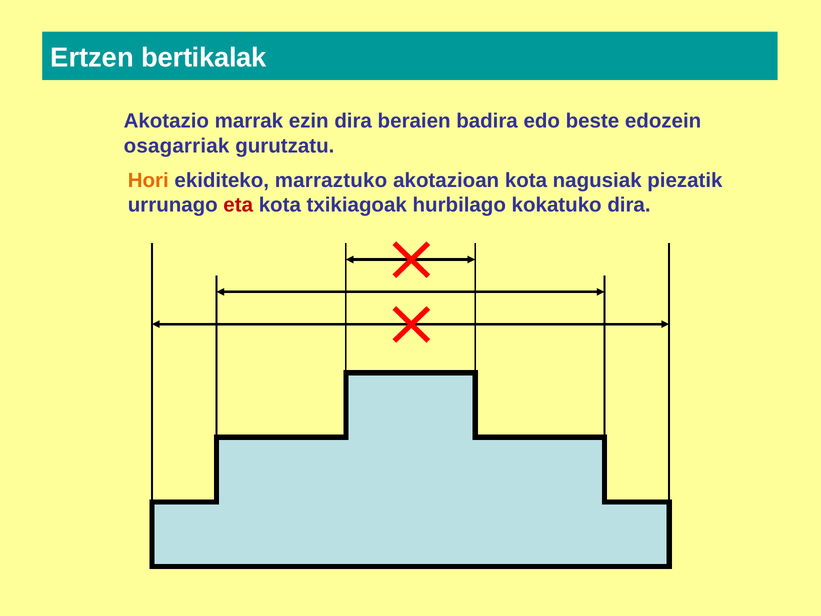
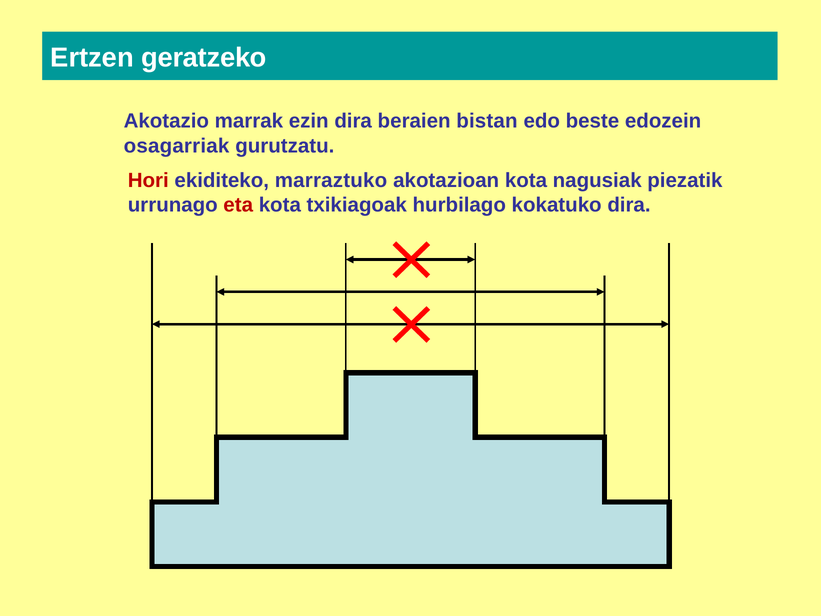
bertikalak: bertikalak -> geratzeko
badira: badira -> bistan
Hori colour: orange -> red
